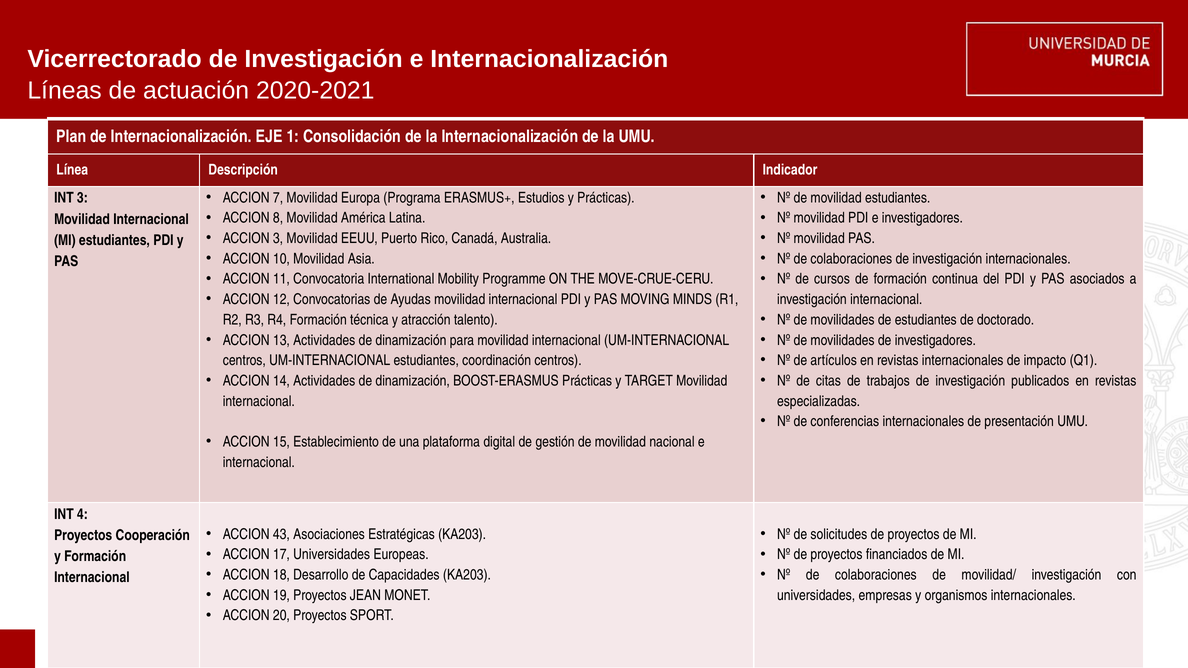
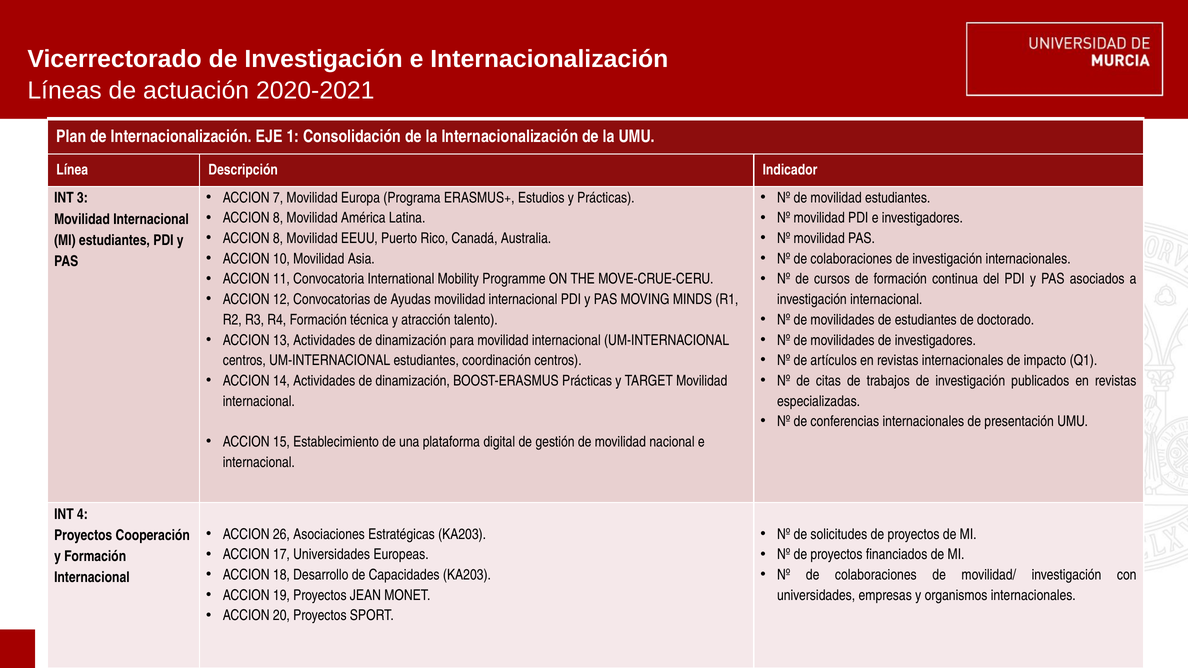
3 at (278, 239): 3 -> 8
43: 43 -> 26
